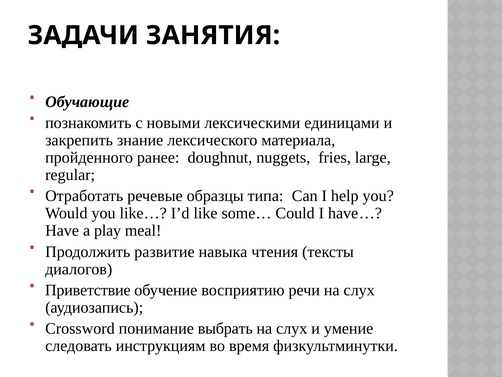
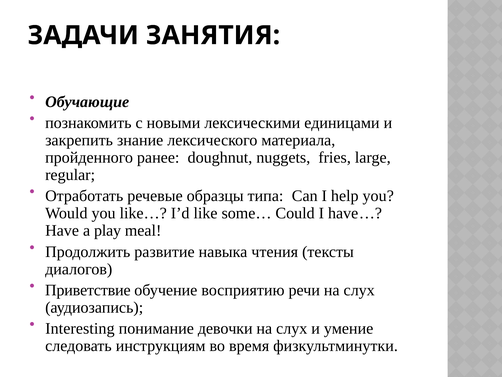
Crossword: Crossword -> Interesting
выбрать: выбрать -> девочки
